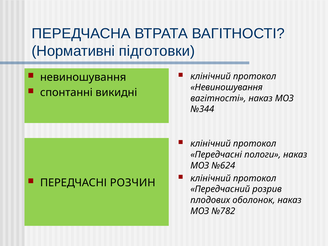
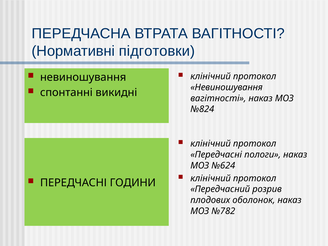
№344: №344 -> №824
РОЗЧИН: РОЗЧИН -> ГОДИНИ
